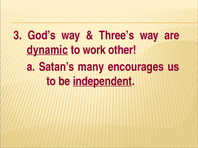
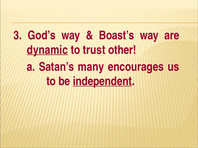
Three’s: Three’s -> Boast’s
work: work -> trust
